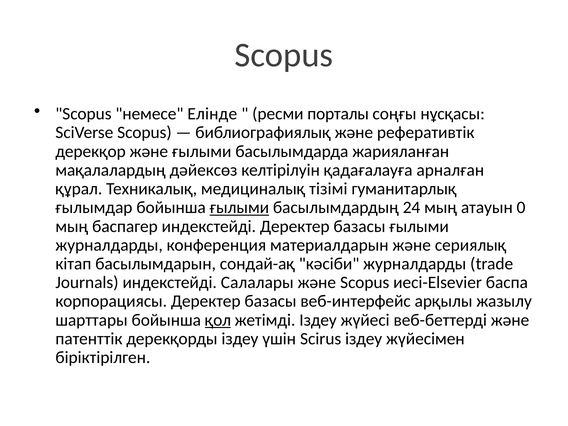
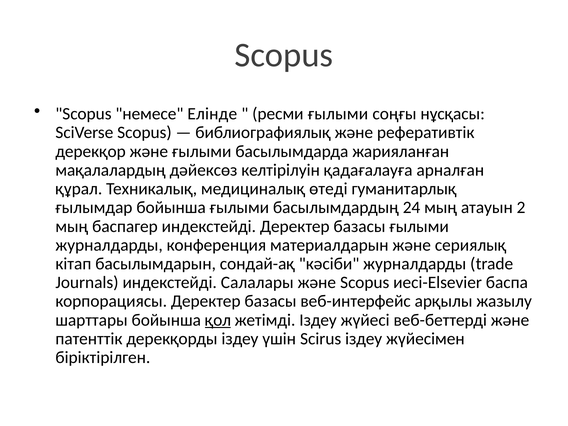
ресми порталы: порталы -> ғылыми
тізімі: тізімі -> өтеді
ғылыми at (239, 208) underline: present -> none
0: 0 -> 2
